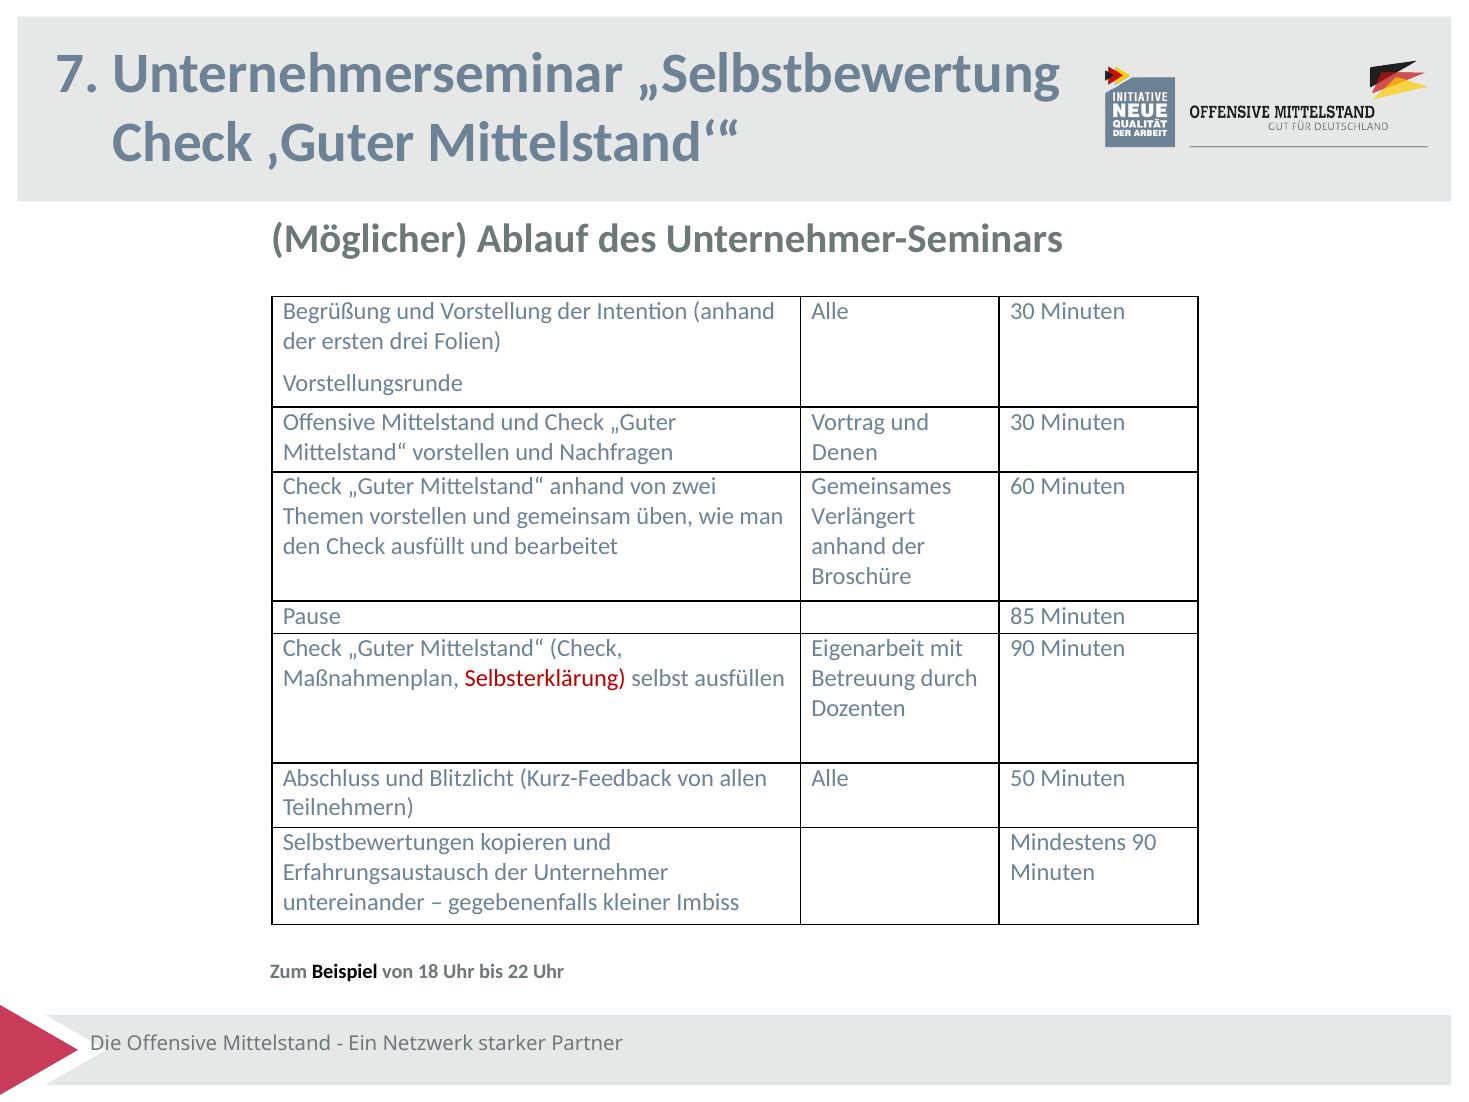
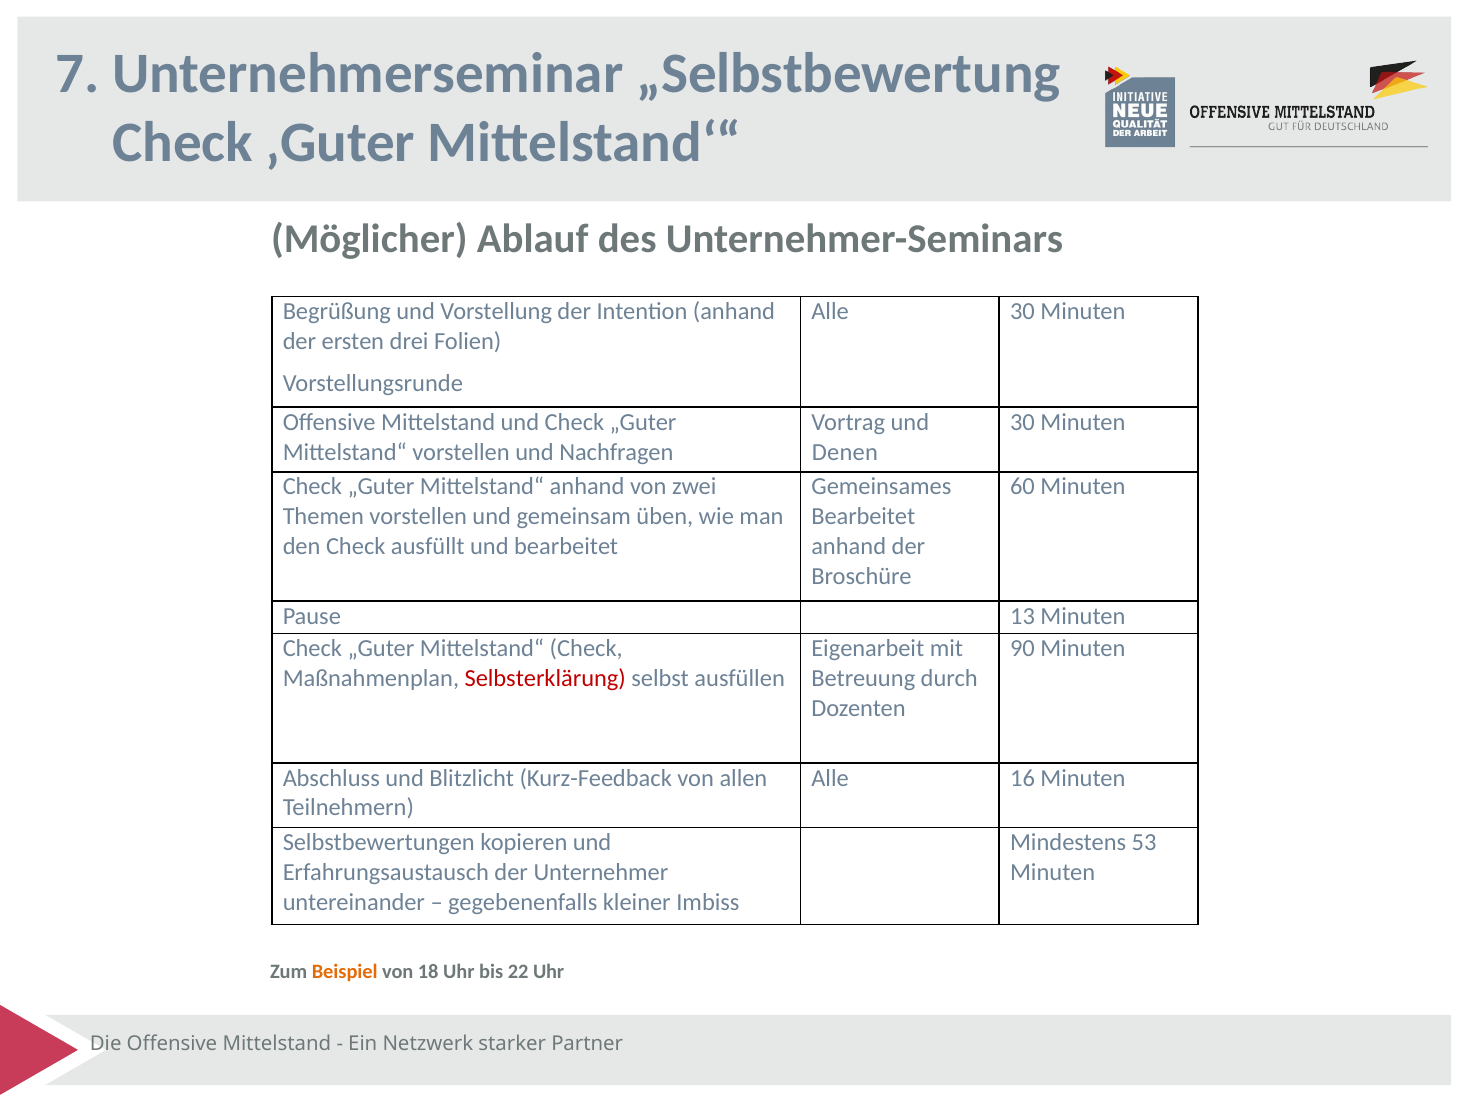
Verlängert at (863, 517): Verlängert -> Bearbeitet
85: 85 -> 13
50: 50 -> 16
Mindestens 90: 90 -> 53
Beispiel colour: black -> orange
